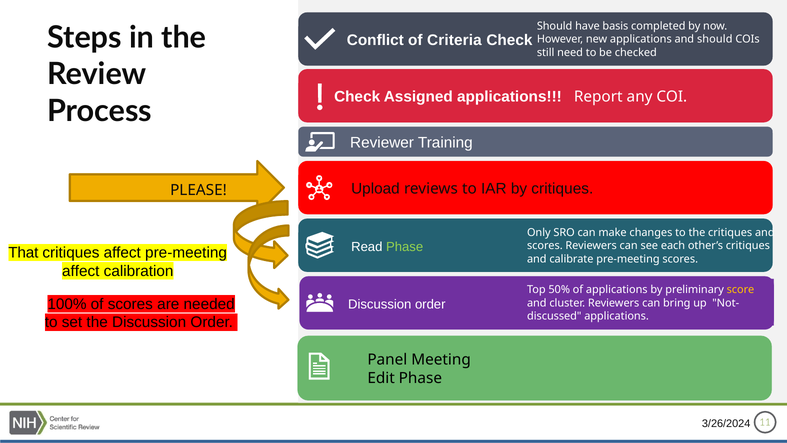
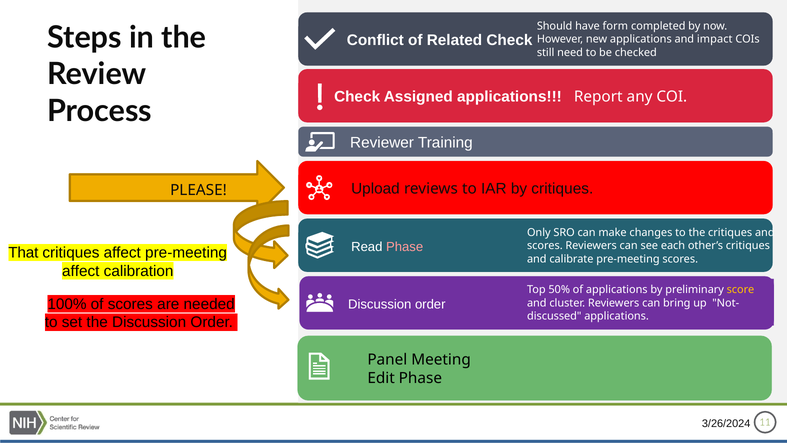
basis: basis -> form
Criteria: Criteria -> Related
and should: should -> impact
Phase at (405, 247) colour: light green -> pink
